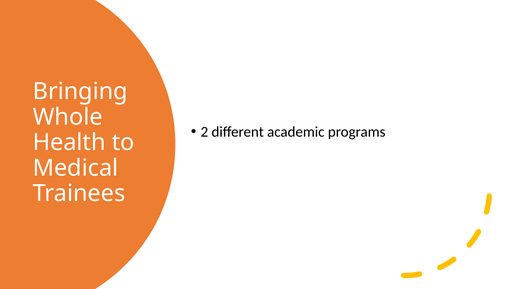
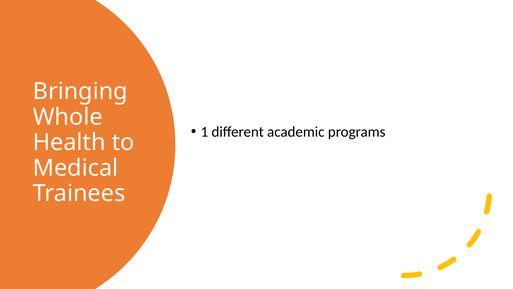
2: 2 -> 1
